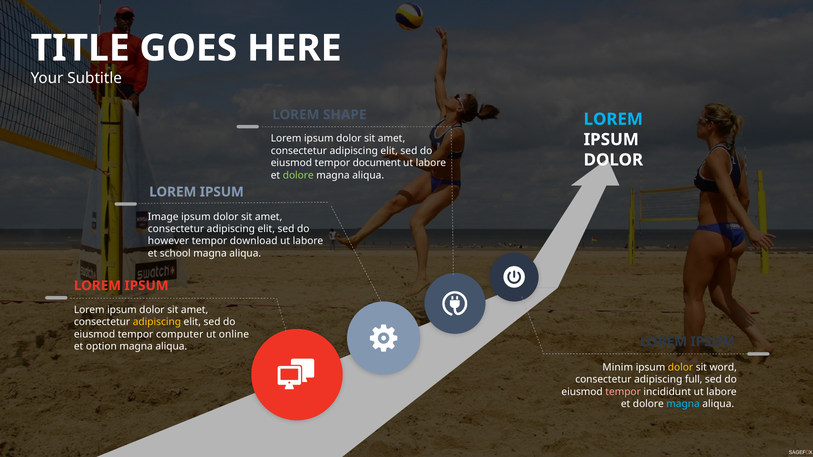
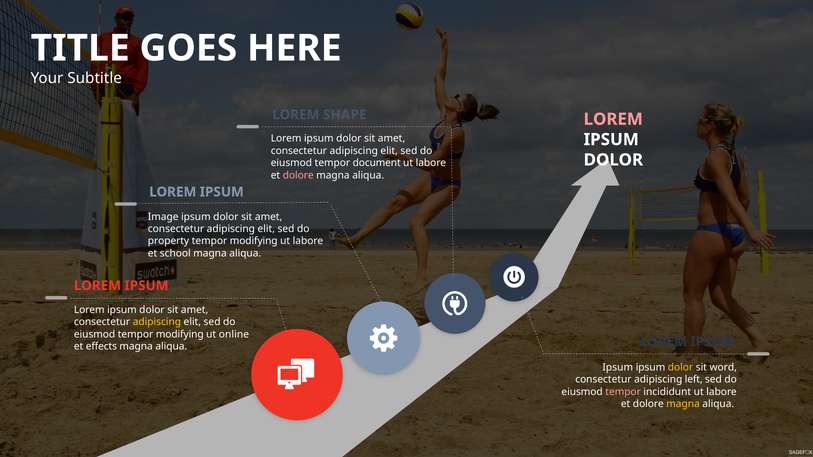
LOREM at (613, 119) colour: light blue -> pink
dolore at (298, 175) colour: light green -> pink
however: however -> property
download at (254, 241): download -> modifying
eiusmod tempor computer: computer -> modifying
option: option -> effects
Minim at (618, 368): Minim -> Ipsum
full: full -> left
magna at (683, 404) colour: light blue -> yellow
